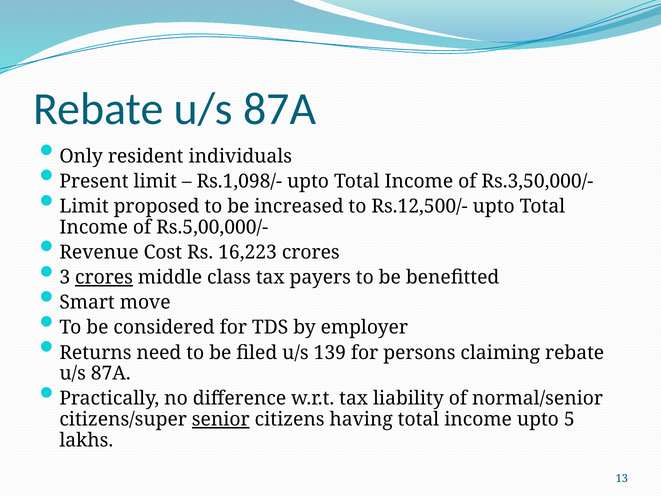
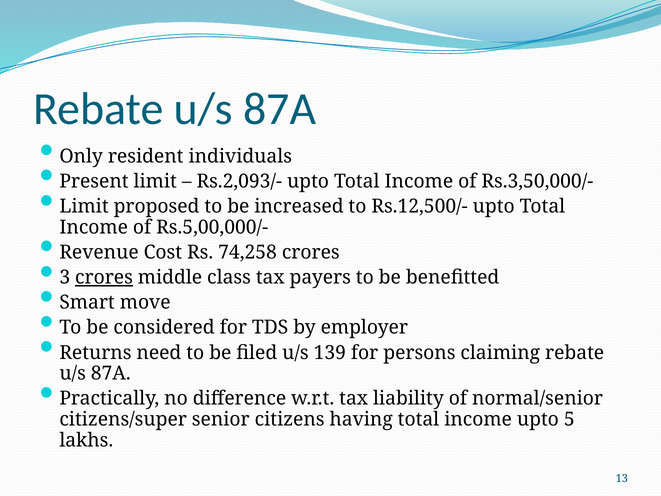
Rs.1,098/-: Rs.1,098/- -> Rs.2,093/-
16,223: 16,223 -> 74,258
senior underline: present -> none
